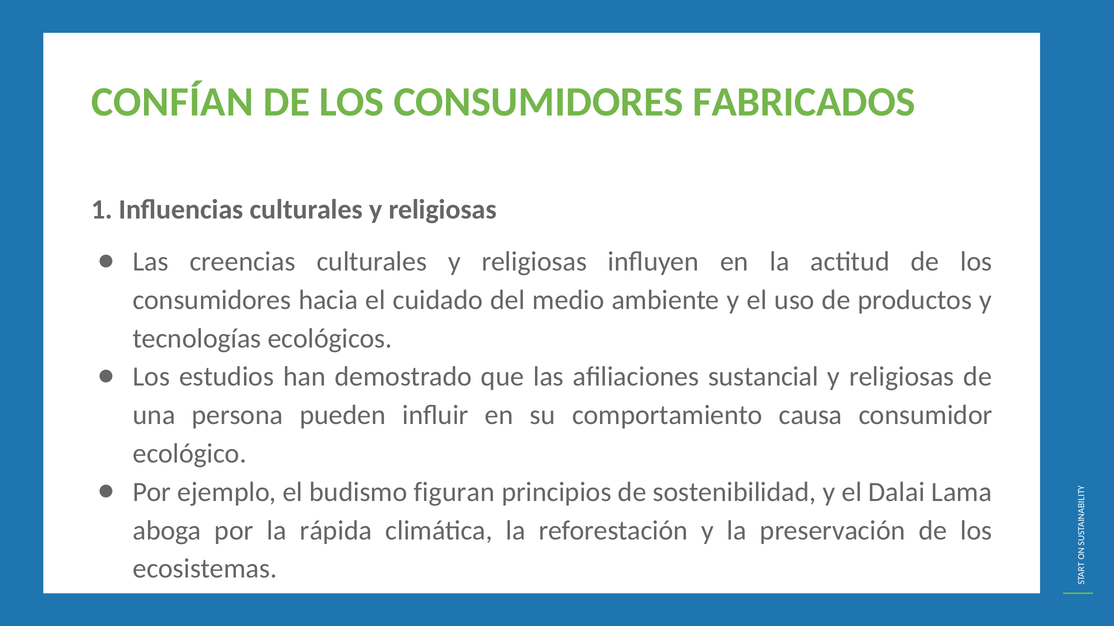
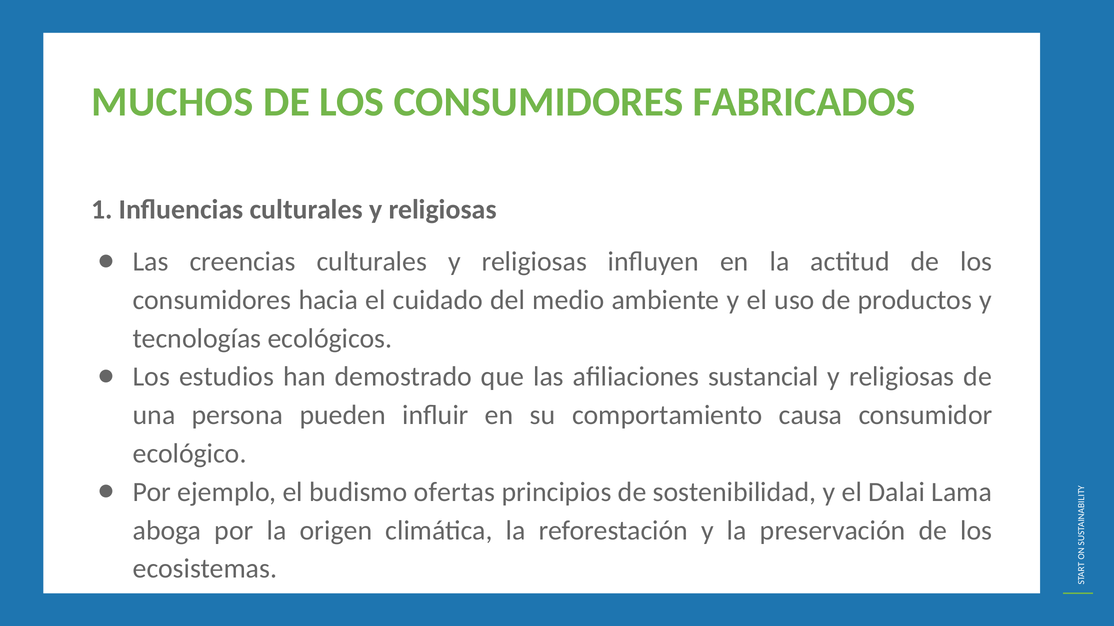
CONFÍAN: CONFÍAN -> MUCHOS
figuran: figuran -> ofertas
rápida: rápida -> origen
